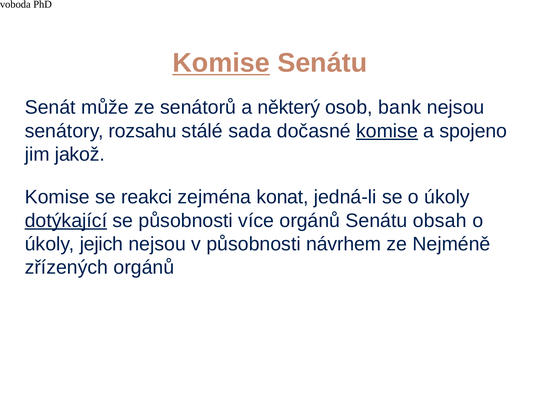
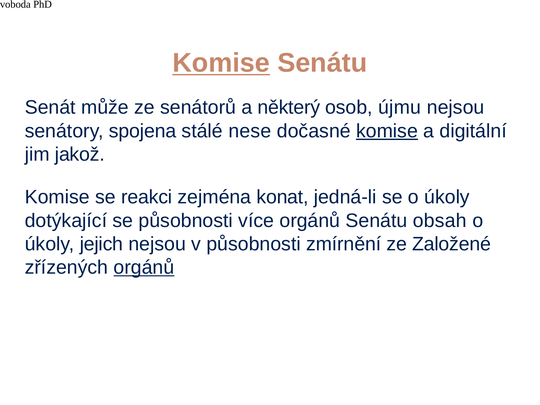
bank: bank -> újmu
rozsahu: rozsahu -> spojena
sada: sada -> nese
spojeno: spojeno -> digitální
dotýkající underline: present -> none
návrhem: návrhem -> zmírnění
Nejméně: Nejméně -> Založené
orgánů at (144, 267) underline: none -> present
